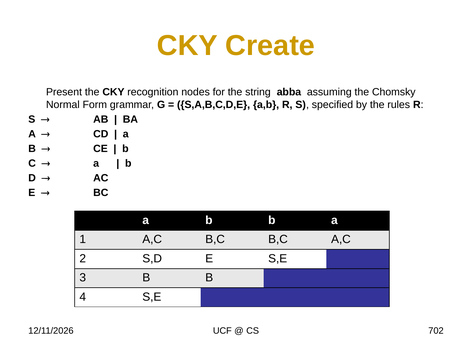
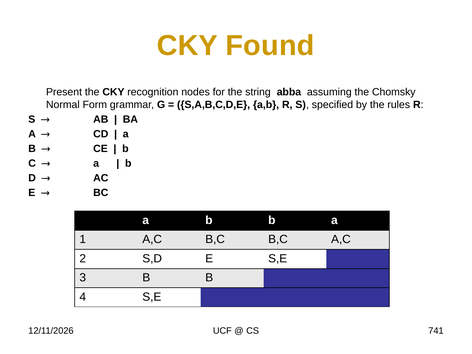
Create: Create -> Found
702: 702 -> 741
